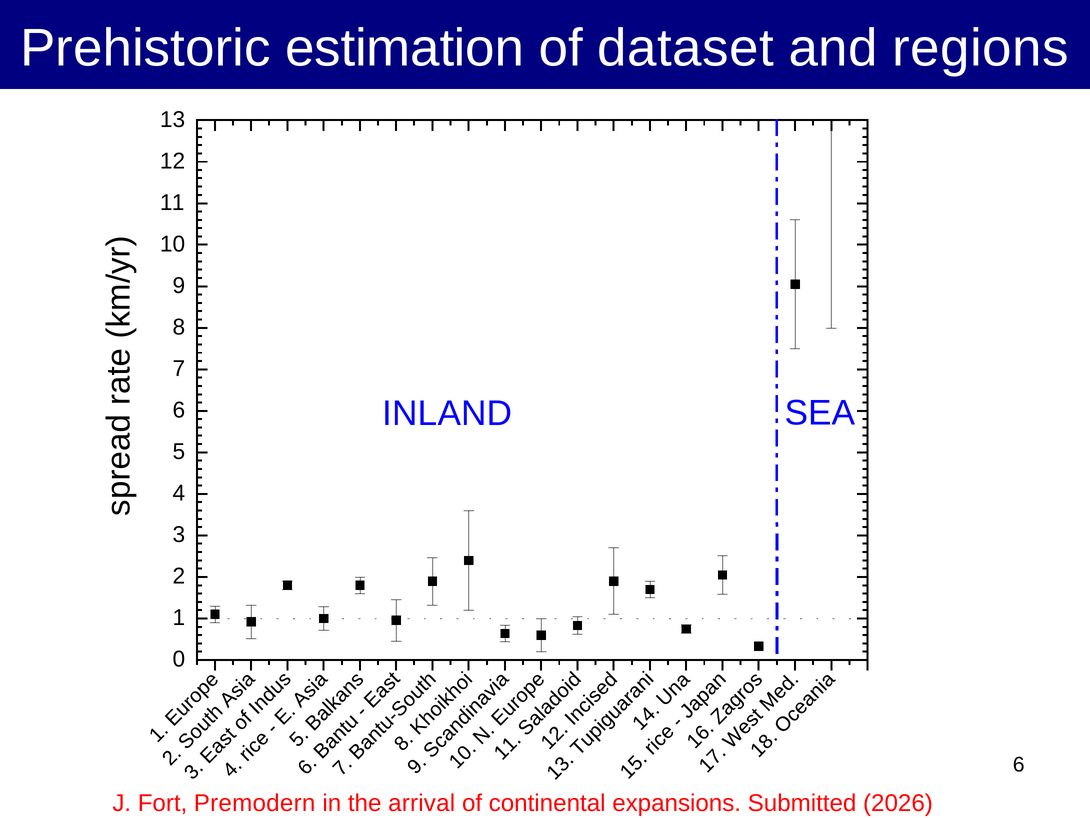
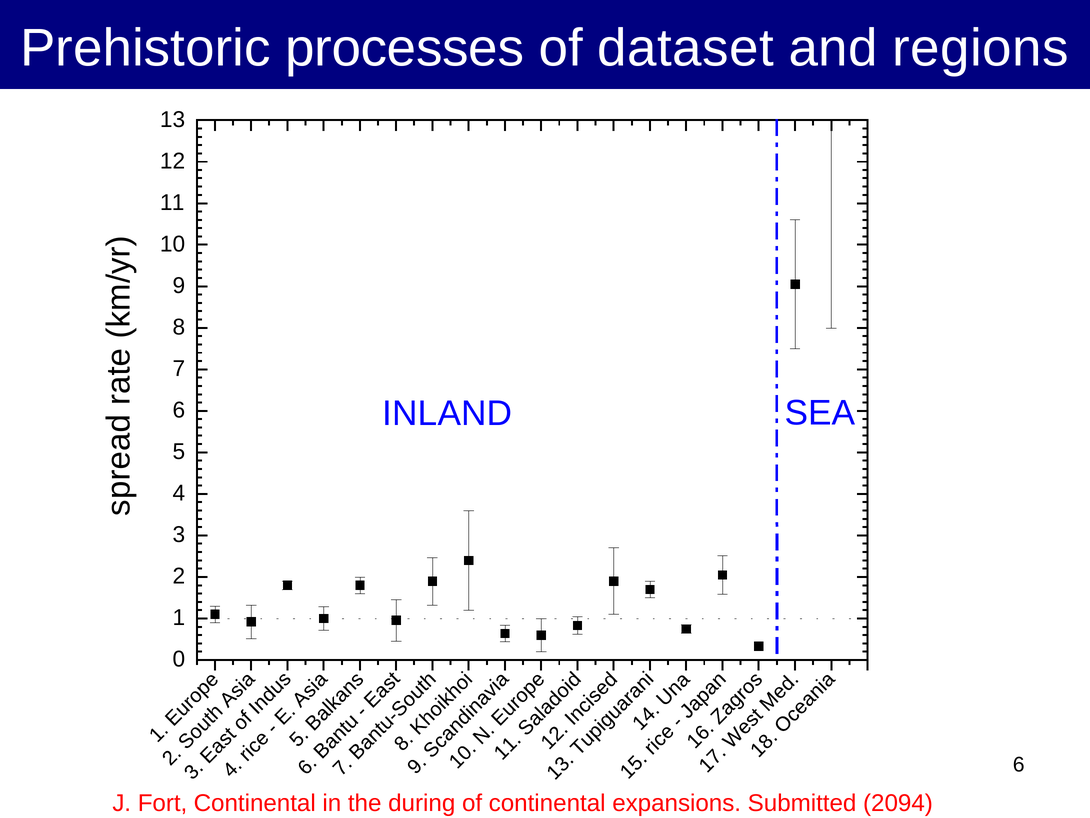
estimation: estimation -> processes
Fort Premodern: Premodern -> Continental
arrival: arrival -> during
2026: 2026 -> 2094
